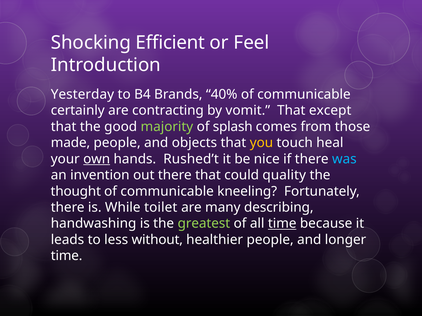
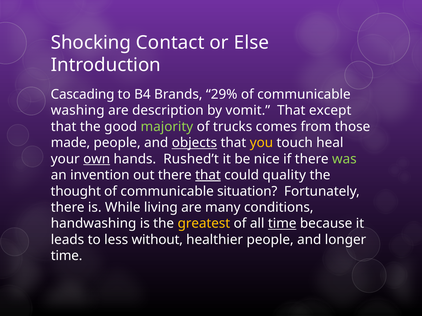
Efficient: Efficient -> Contact
Feel: Feel -> Else
Yesterday: Yesterday -> Cascading
40%: 40% -> 29%
certainly: certainly -> washing
contracting: contracting -> description
splash: splash -> trucks
objects underline: none -> present
was colour: light blue -> light green
that at (208, 175) underline: none -> present
kneeling: kneeling -> situation
toilet: toilet -> living
describing: describing -> conditions
greatest colour: light green -> yellow
